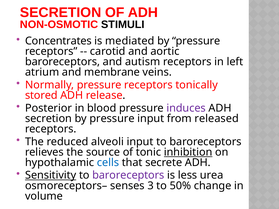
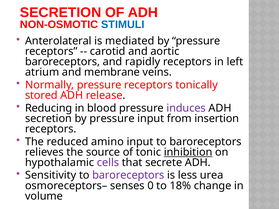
STIMULI colour: black -> blue
Concentrates: Concentrates -> Anterolateral
autism: autism -> rapidly
Posterior: Posterior -> Reducing
released: released -> insertion
alveoli: alveoli -> amino
cells colour: blue -> purple
Sensitivity underline: present -> none
3: 3 -> 0
50%: 50% -> 18%
